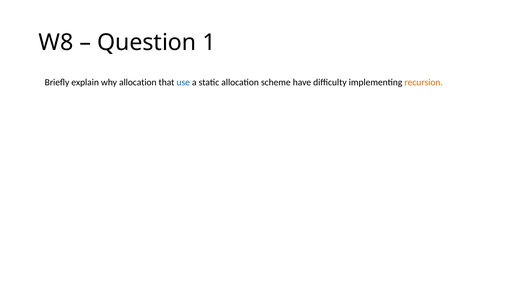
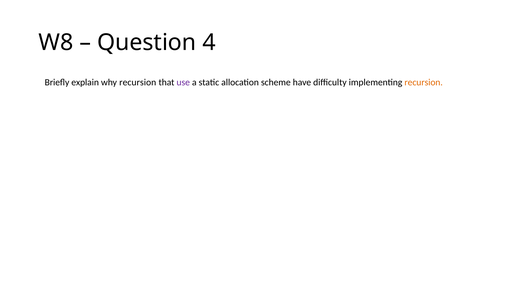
1: 1 -> 4
why allocation: allocation -> recursion
use colour: blue -> purple
